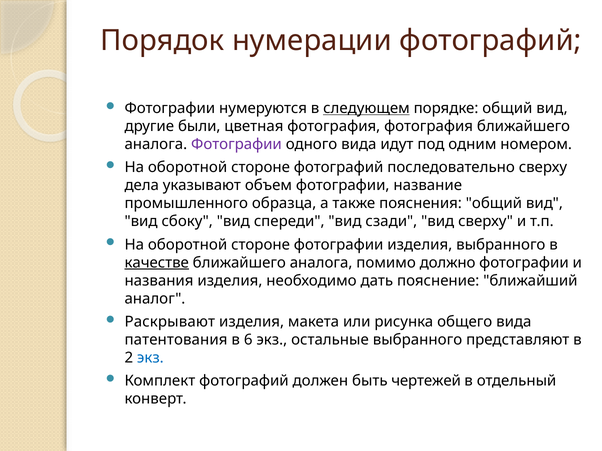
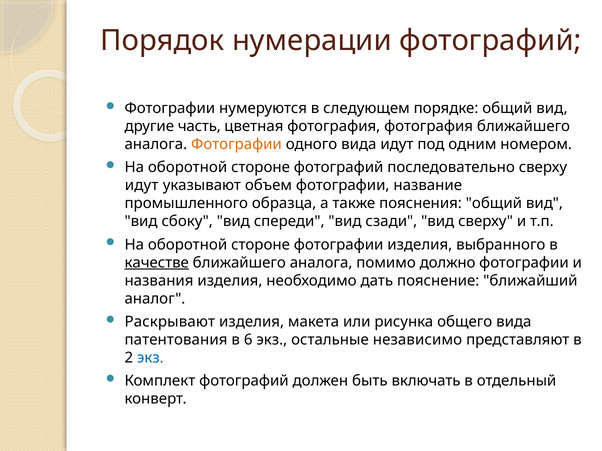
следующем underline: present -> none
были: были -> часть
Фотографии at (236, 144) colour: purple -> orange
дела at (142, 186): дела -> идут
остальные выбранного: выбранного -> независимо
чертежей: чертежей -> включать
